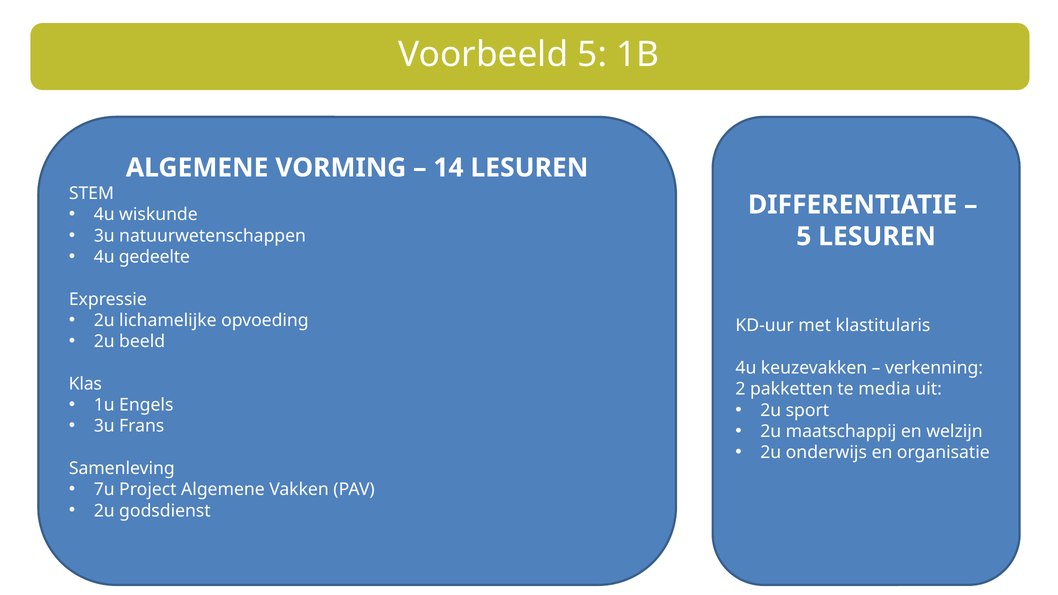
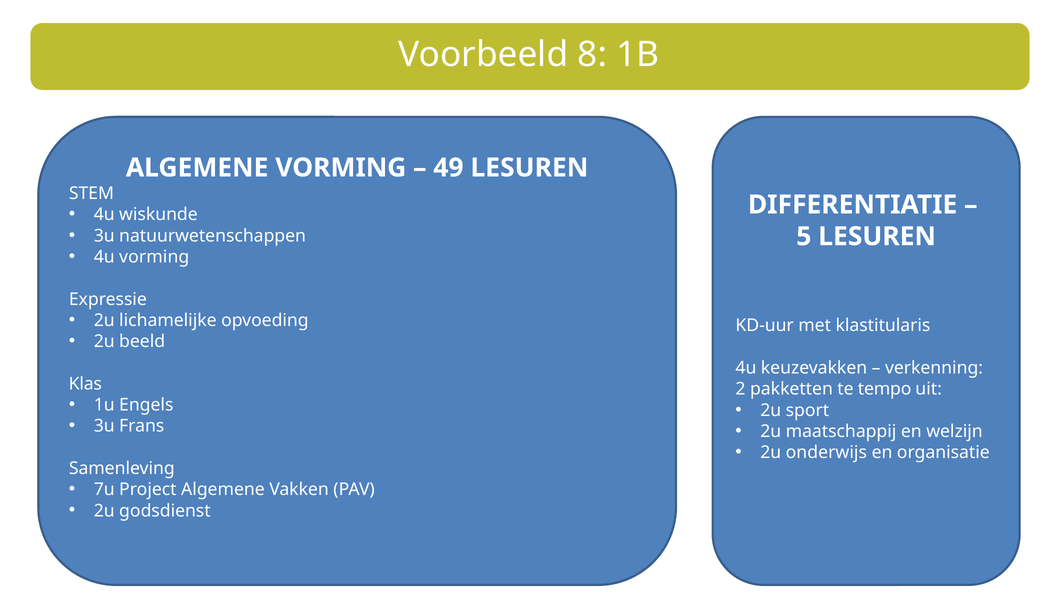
Voorbeeld 5: 5 -> 8
14: 14 -> 49
4u gedeelte: gedeelte -> vorming
media: media -> tempo
